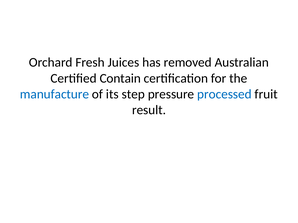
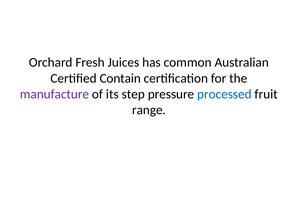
removed: removed -> common
manufacture colour: blue -> purple
result: result -> range
